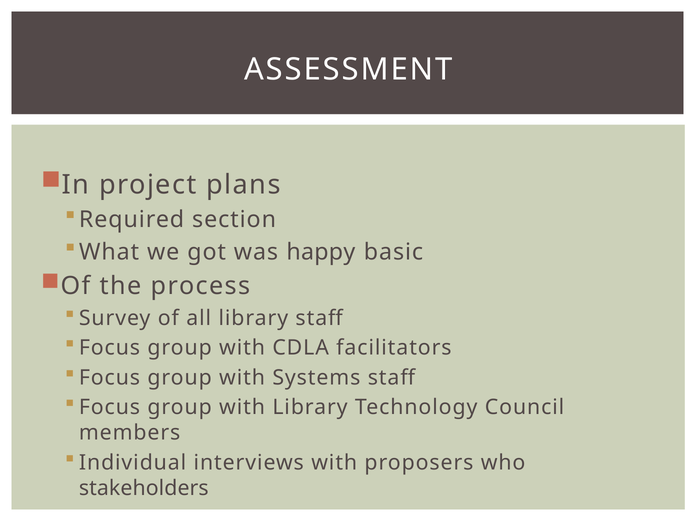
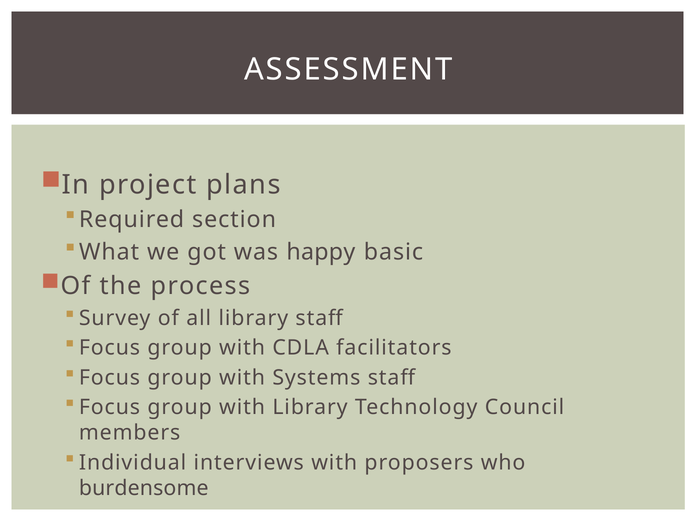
stakeholders: stakeholders -> burdensome
